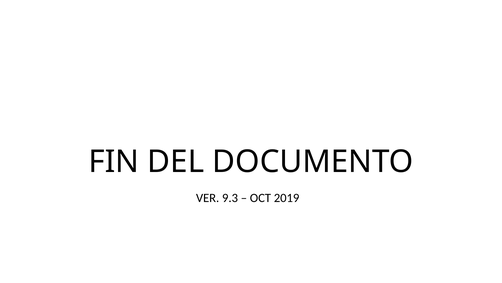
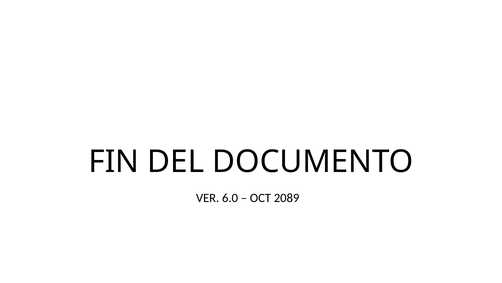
9.3: 9.3 -> 6.0
2019: 2019 -> 2089
